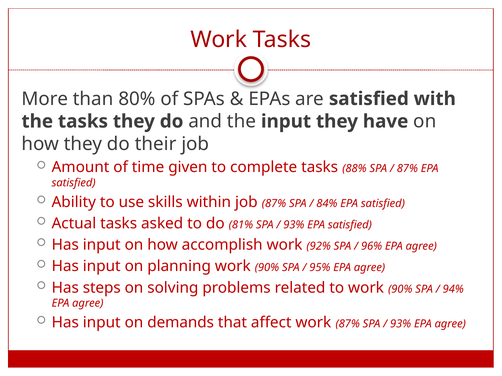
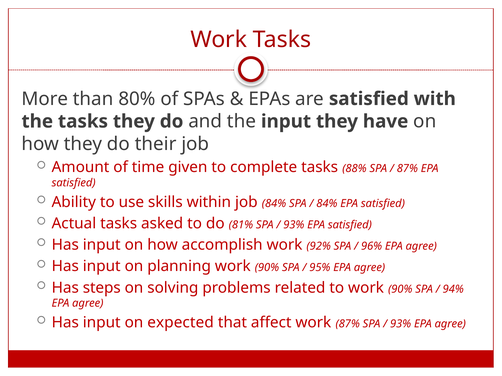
job 87%: 87% -> 84%
demands: demands -> expected
